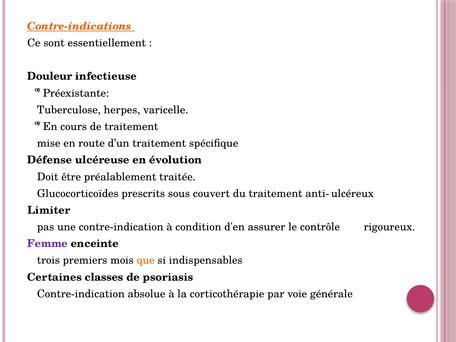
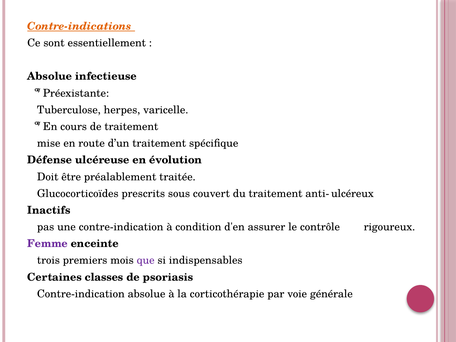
Douleur at (50, 76): Douleur -> Absolue
Limiter: Limiter -> Inactifs
que colour: orange -> purple
